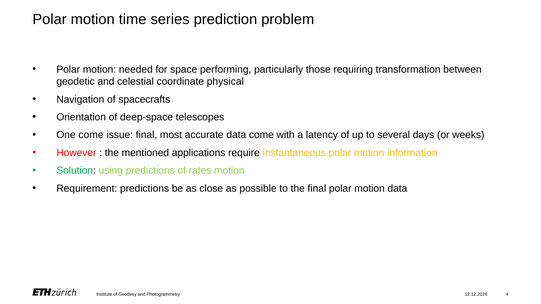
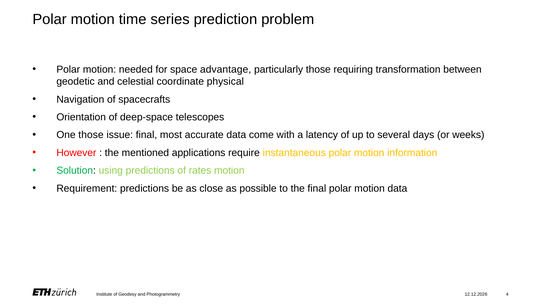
performing: performing -> advantage
One come: come -> those
